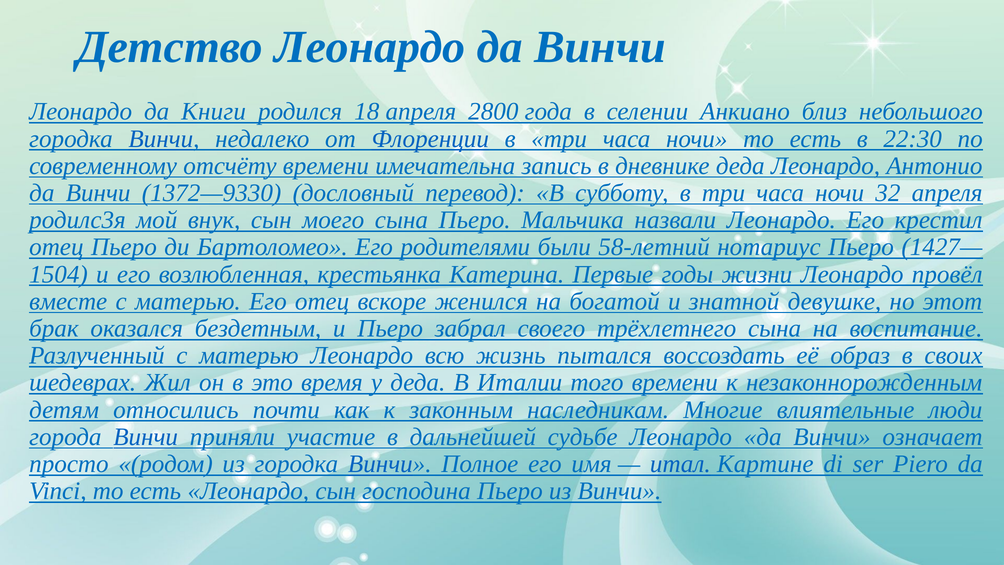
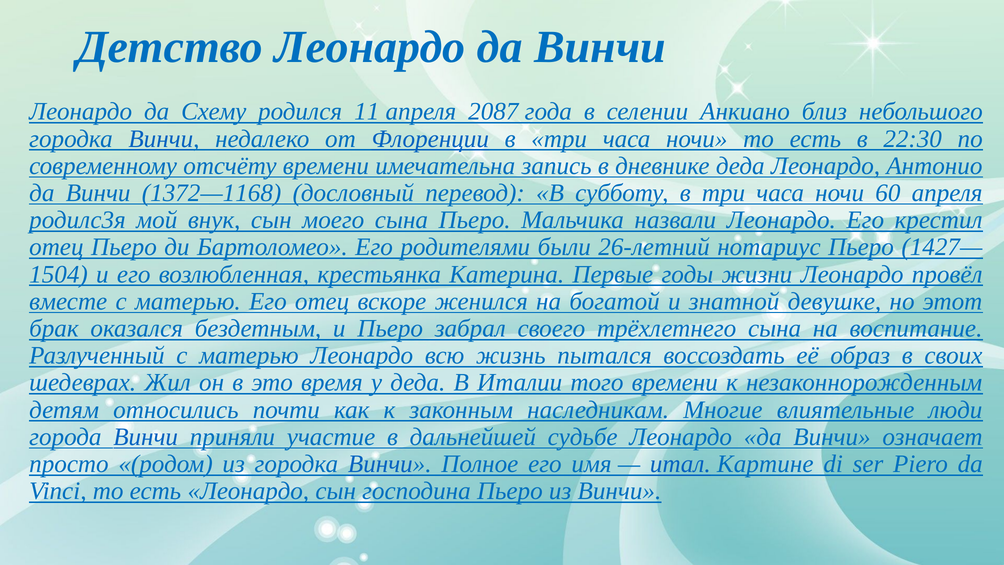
Книги: Книги -> Схему
18: 18 -> 11
2800: 2800 -> 2087
1372—9330: 1372—9330 -> 1372—1168
32: 32 -> 60
58-летний: 58-летний -> 26-летний
